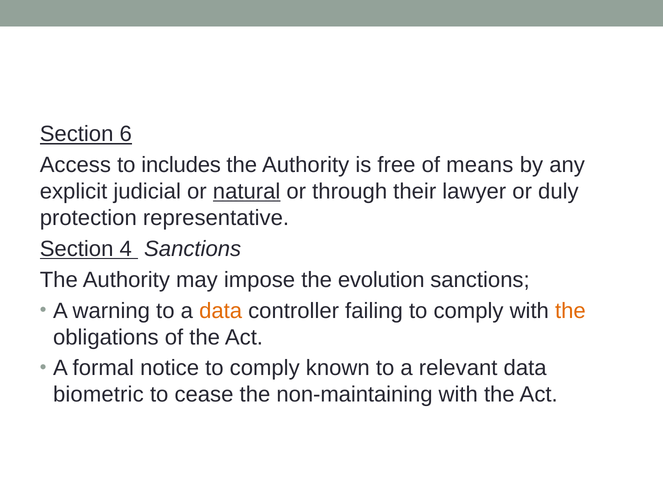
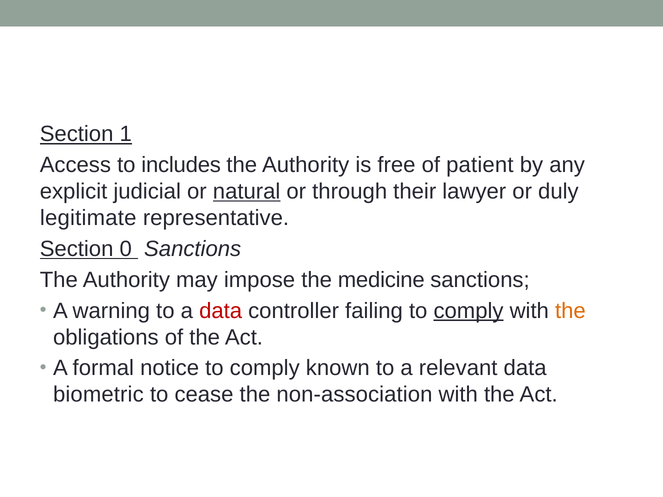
6: 6 -> 1
means: means -> patient
protection: protection -> legitimate
4: 4 -> 0
evolution: evolution -> medicine
data at (221, 311) colour: orange -> red
comply at (469, 311) underline: none -> present
non-maintaining: non-maintaining -> non-association
